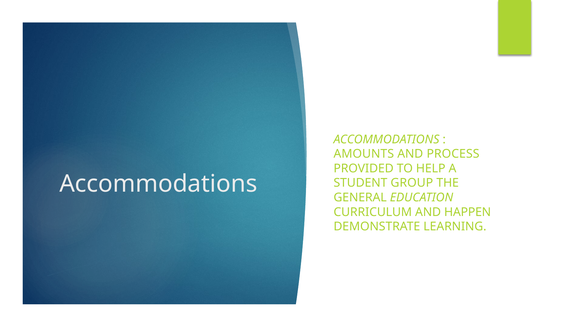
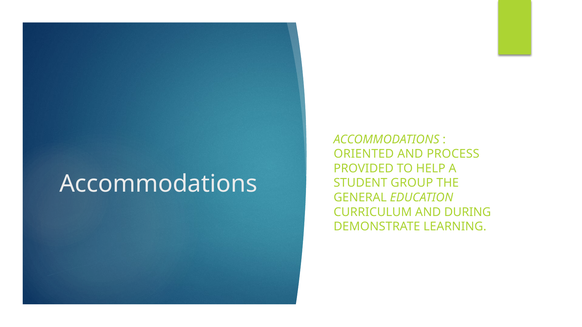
AMOUNTS: AMOUNTS -> ORIENTED
HAPPEN: HAPPEN -> DURING
